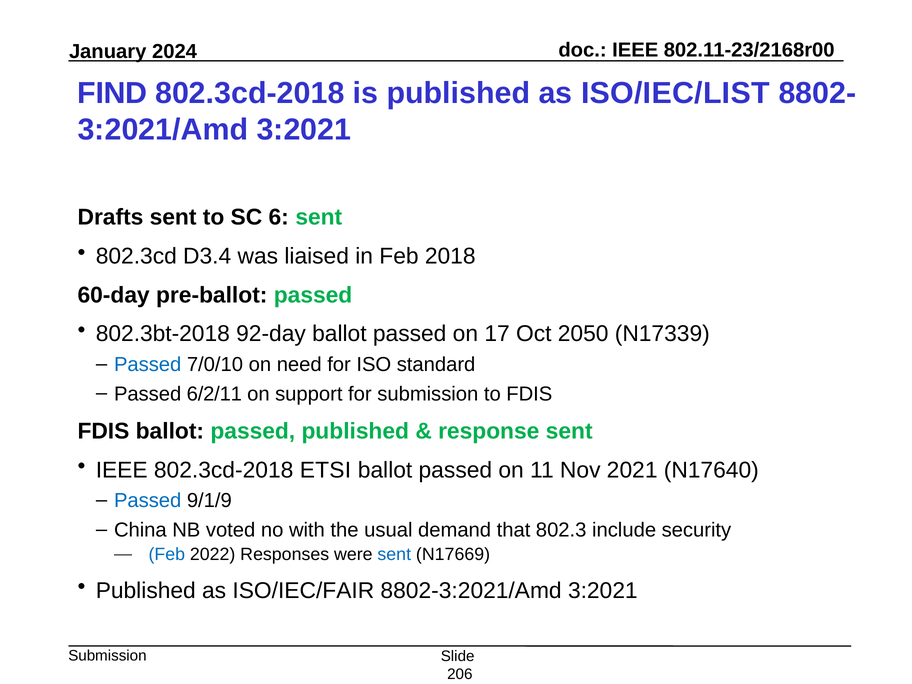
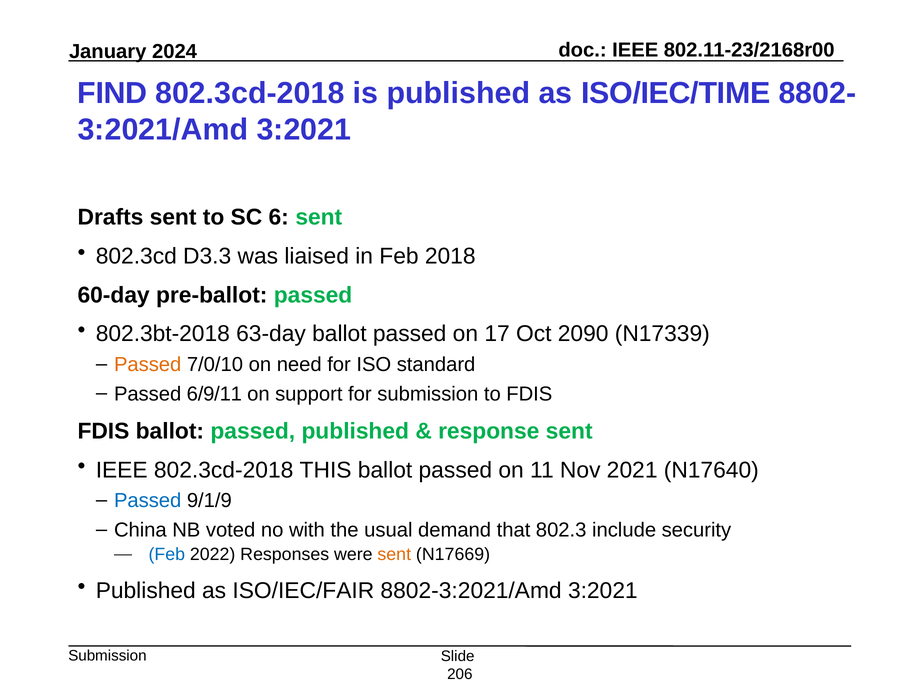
ISO/IEC/LIST: ISO/IEC/LIST -> ISO/IEC/TIME
D3.4: D3.4 -> D3.3
92-day: 92-day -> 63-day
2050: 2050 -> 2090
Passed at (148, 365) colour: blue -> orange
6/2/11: 6/2/11 -> 6/9/11
ETSI: ETSI -> THIS
sent at (394, 555) colour: blue -> orange
